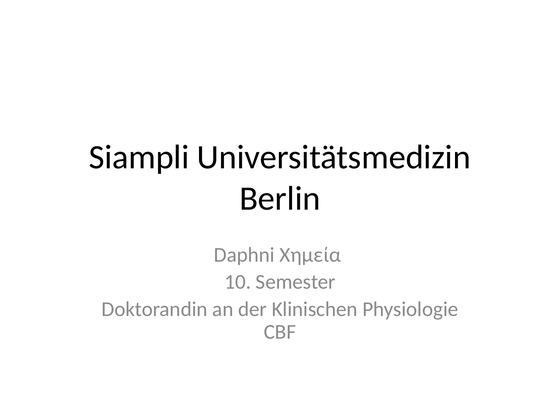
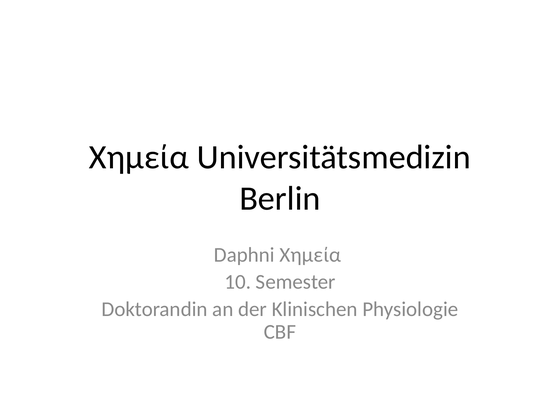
Siampli at (139, 157): Siampli -> Χημεία
